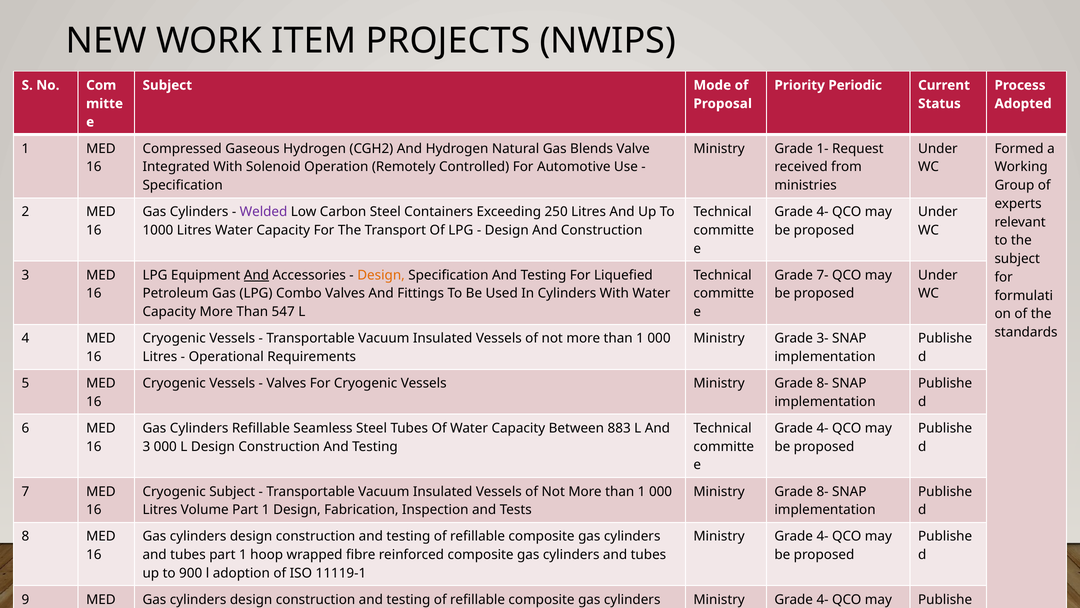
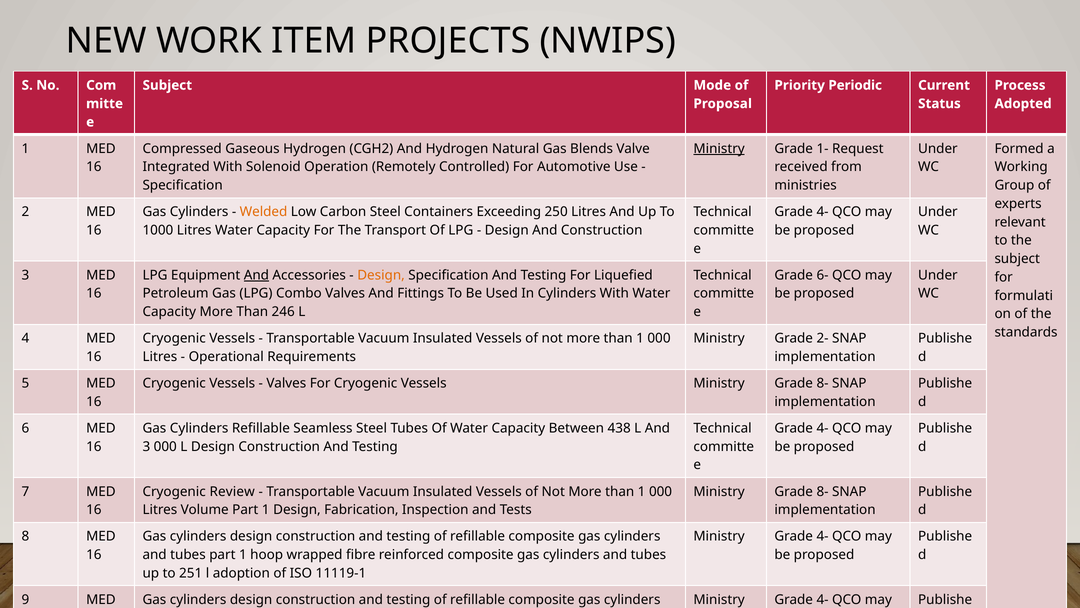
Ministry at (719, 148) underline: none -> present
Welded colour: purple -> orange
7-: 7- -> 6-
547: 547 -> 246
3-: 3- -> 2-
883: 883 -> 438
Cryogenic Subject: Subject -> Review
900: 900 -> 251
